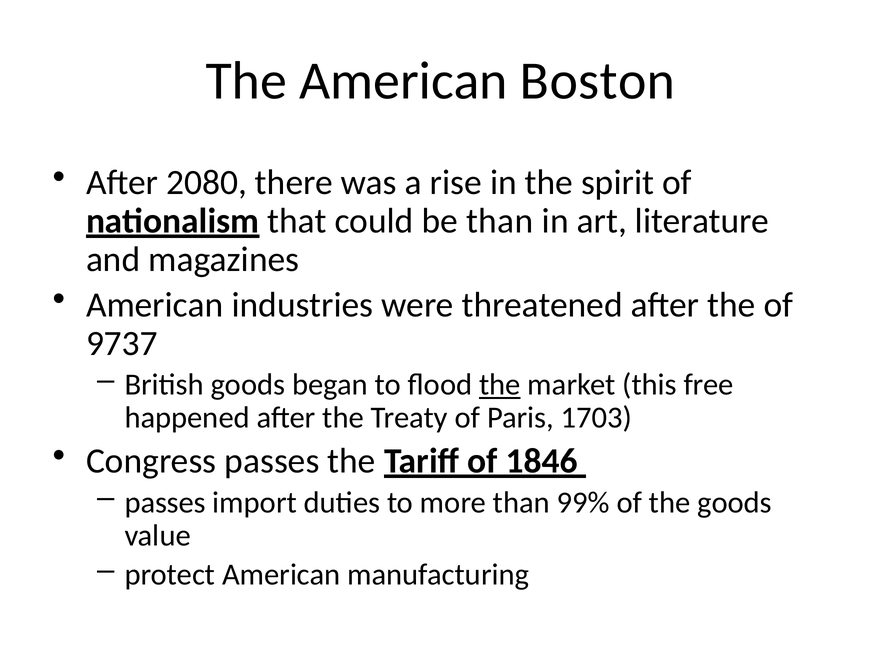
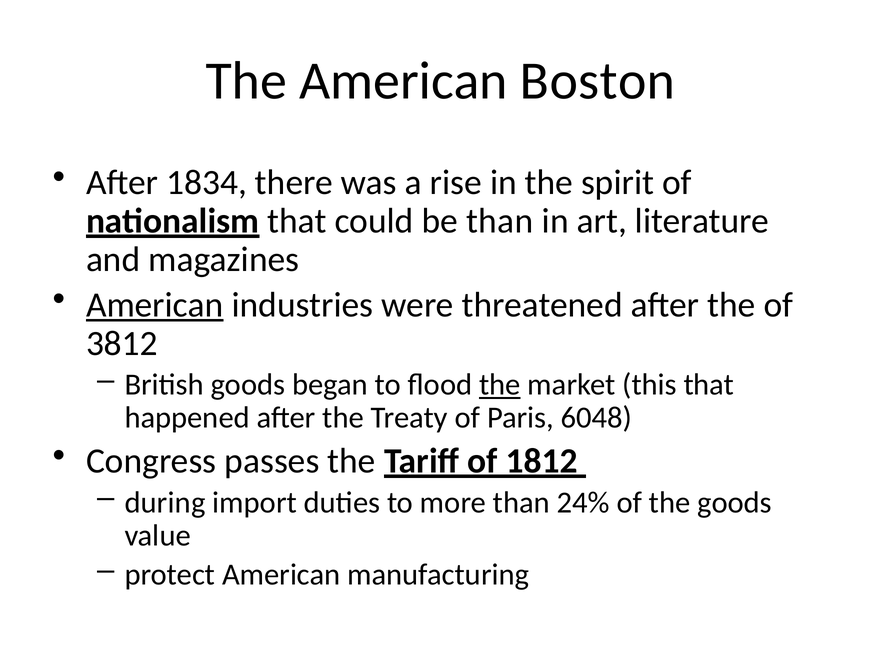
2080: 2080 -> 1834
American at (155, 305) underline: none -> present
9737: 9737 -> 3812
this free: free -> that
1703: 1703 -> 6048
1846: 1846 -> 1812
passes at (165, 502): passes -> during
99%: 99% -> 24%
